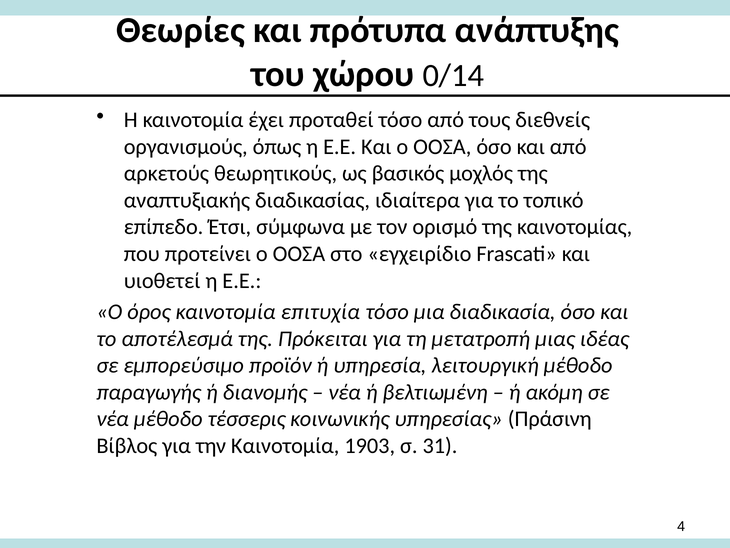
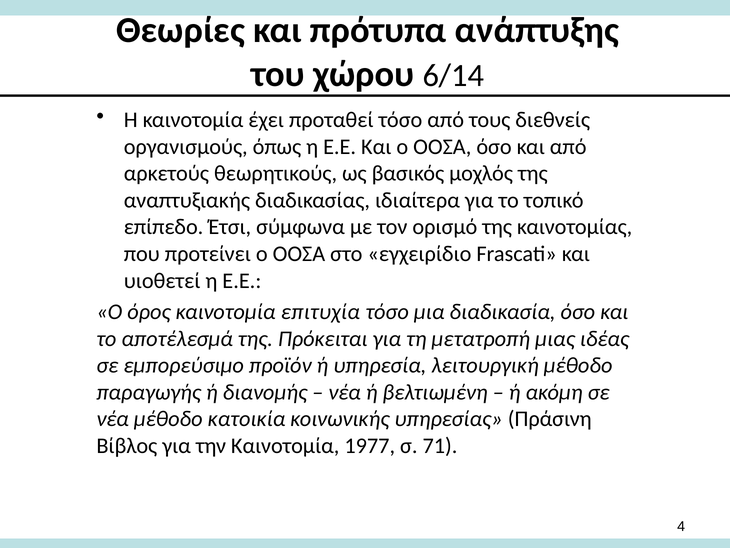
0/14: 0/14 -> 6/14
τέσσερις: τέσσερις -> κατοικία
1903: 1903 -> 1977
31: 31 -> 71
